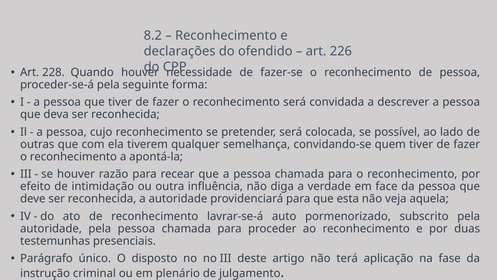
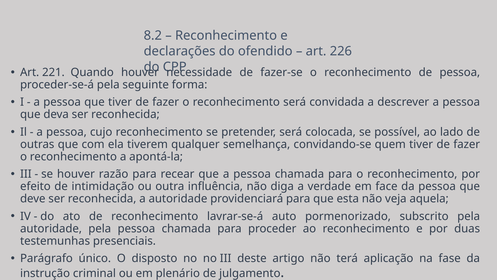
228: 228 -> 221
